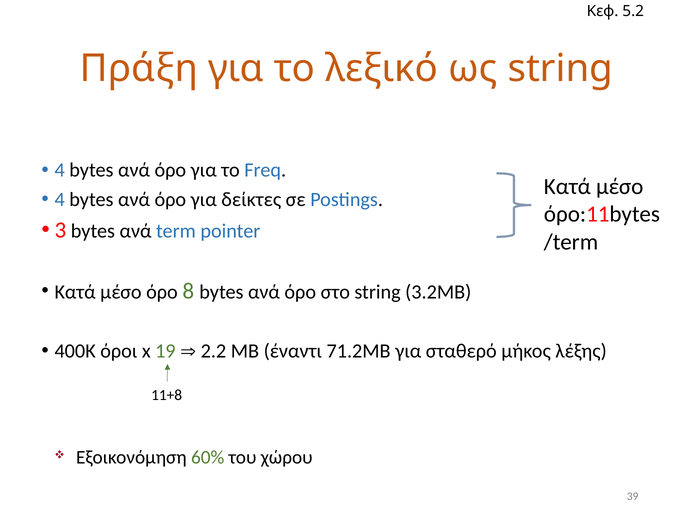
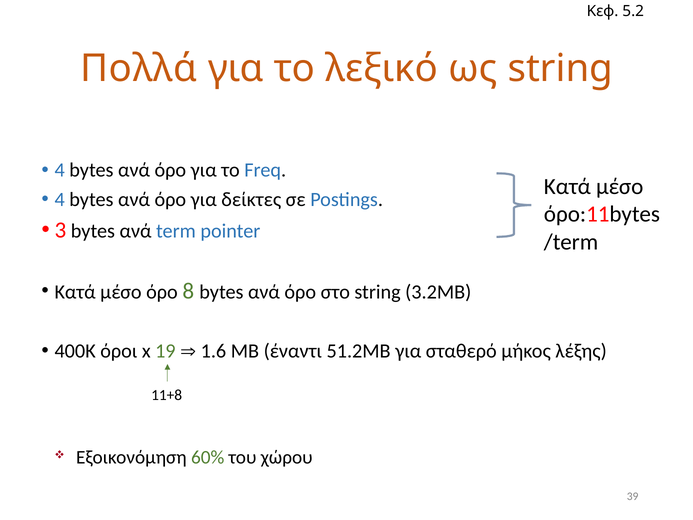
Πράξη: Πράξη -> Πολλά
2.2: 2.2 -> 1.6
71.2MB: 71.2MB -> 51.2MB
